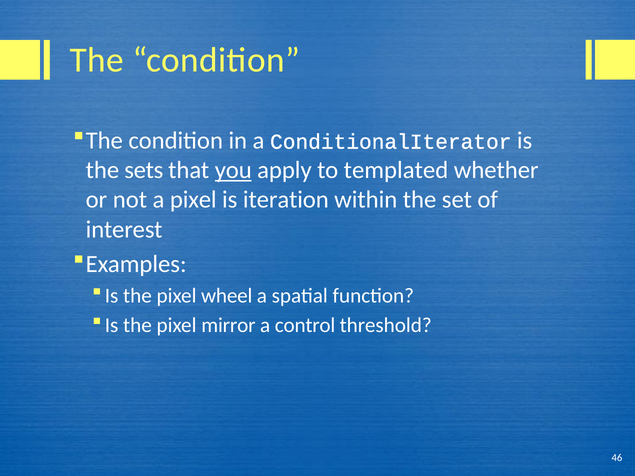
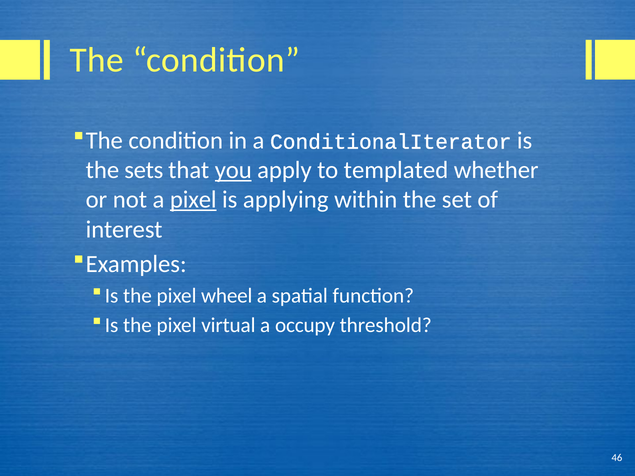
pixel at (193, 200) underline: none -> present
iteration: iteration -> applying
mirror: mirror -> virtual
control: control -> occupy
